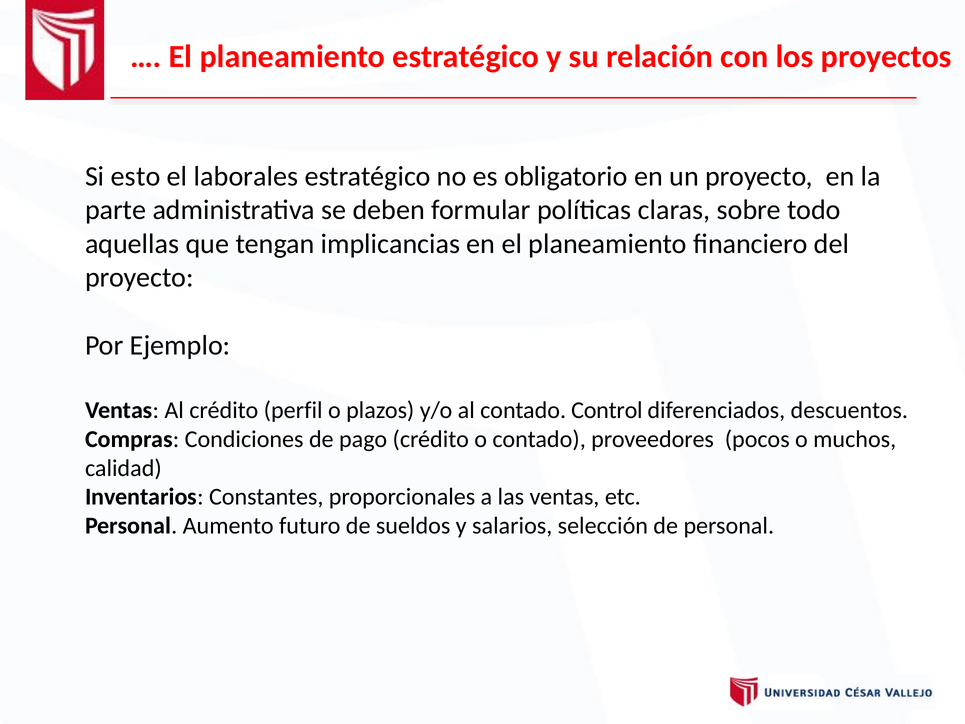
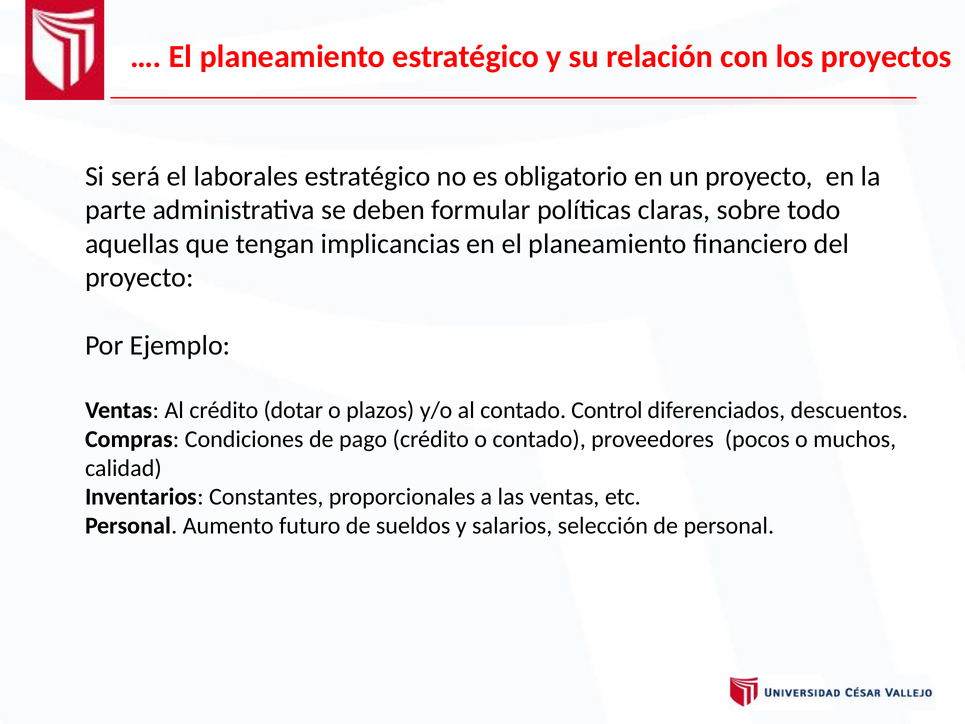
esto: esto -> será
perfil: perfil -> dotar
